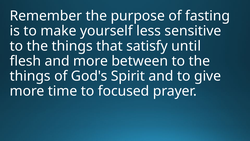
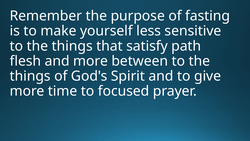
until: until -> path
